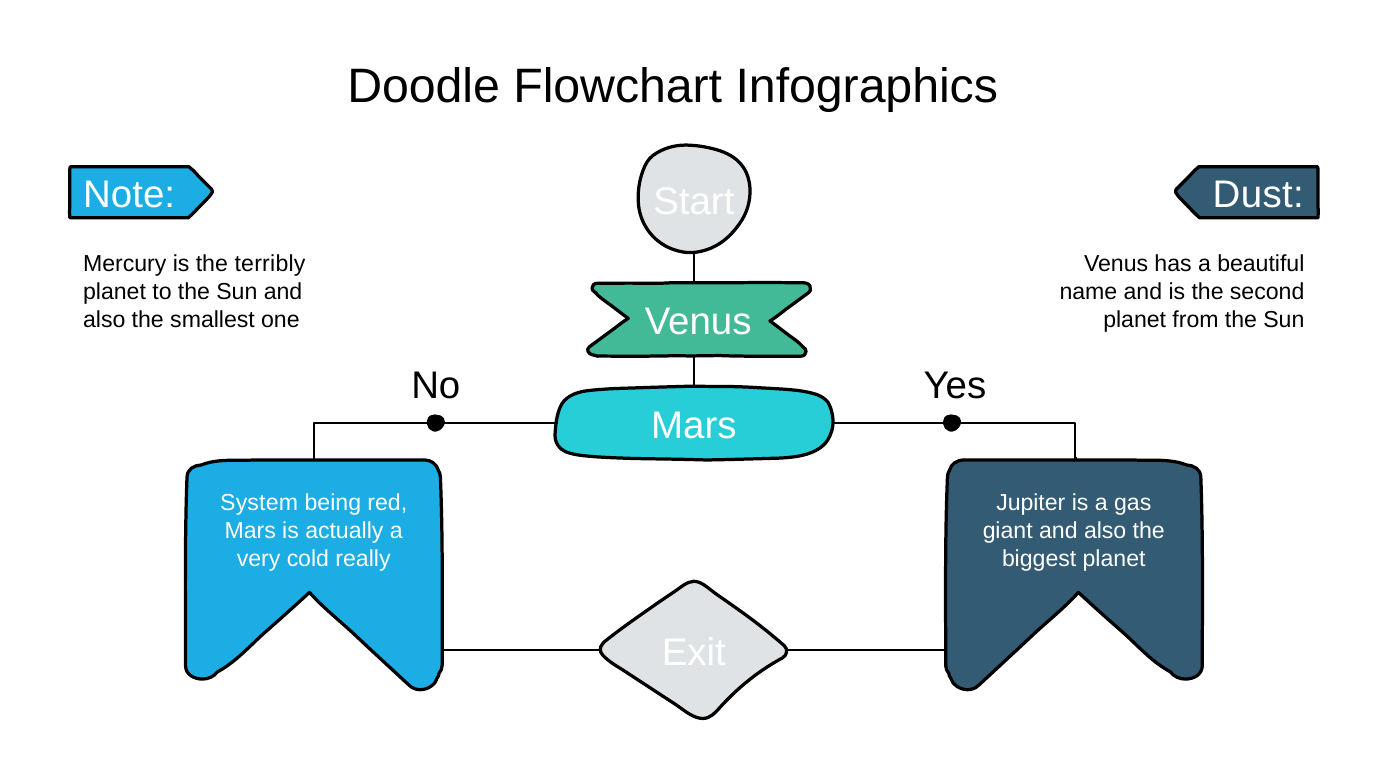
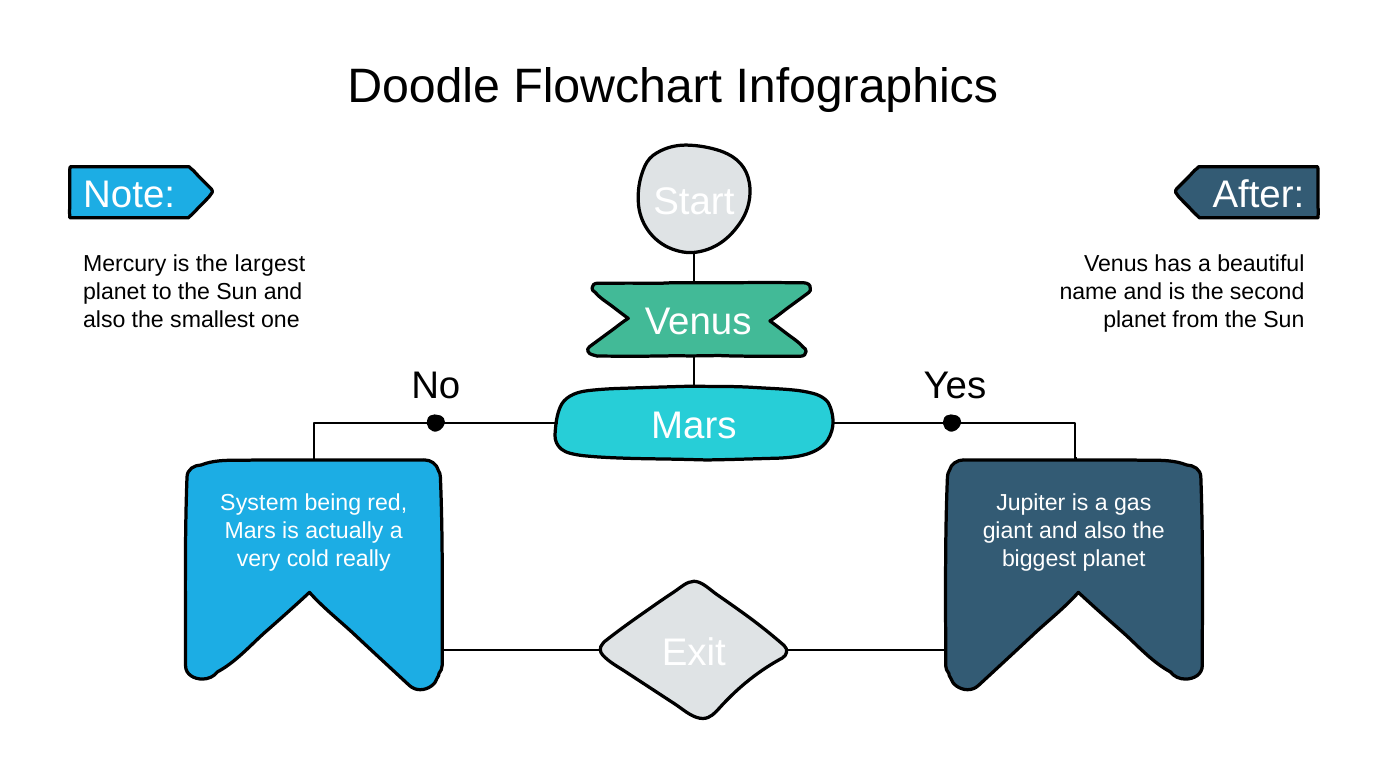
Dust: Dust -> After
terribly: terribly -> largest
